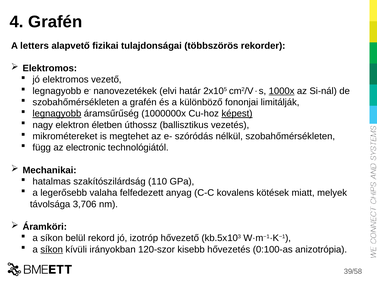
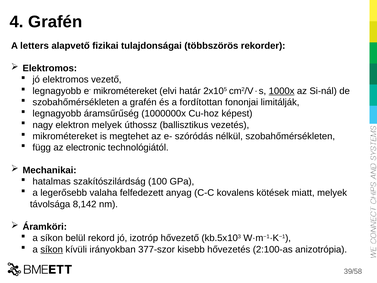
e- nanovezetékek: nanovezetékek -> mikrométereket
különböző: különböző -> fordítottan
legnagyobb at (57, 113) underline: present -> none
képest underline: present -> none
elektron életben: életben -> melyek
110: 110 -> 100
3,706: 3,706 -> 8,142
120-szor: 120-szor -> 377-szor
0:100-as: 0:100-as -> 2:100-as
